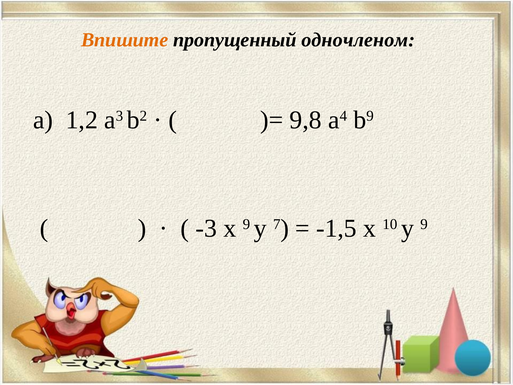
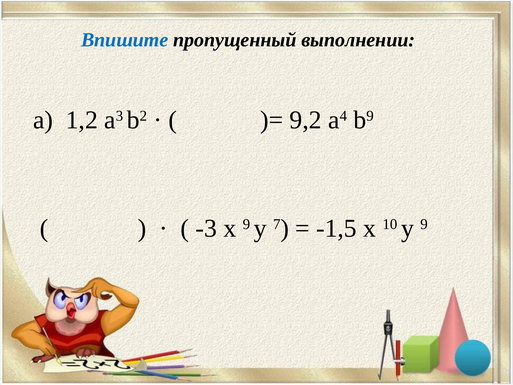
Впишите colour: orange -> blue
одночленом: одночленом -> выполнении
9,8: 9,8 -> 9,2
